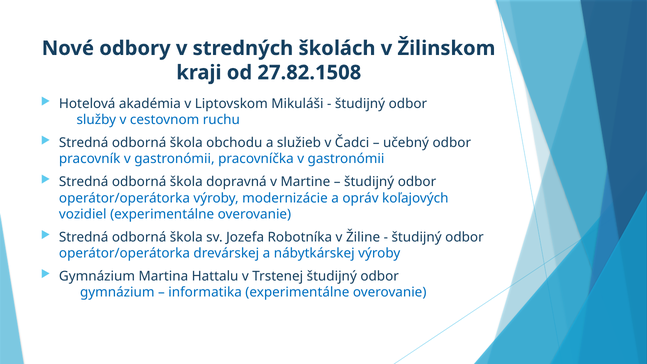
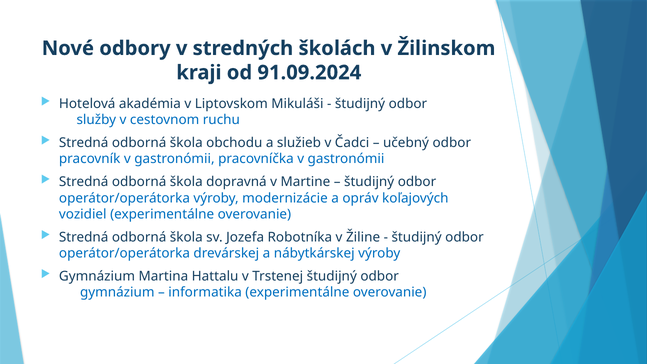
27.82.1508: 27.82.1508 -> 91.09.2024
